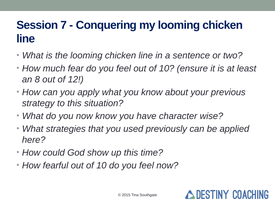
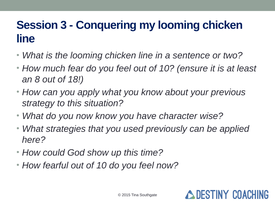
7: 7 -> 3
12: 12 -> 18
